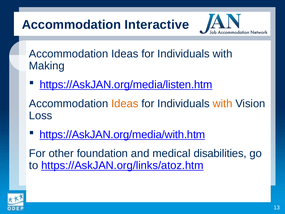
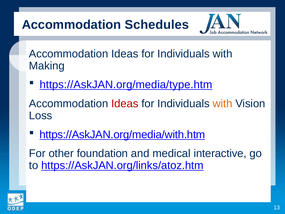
Interactive: Interactive -> Schedules
https://AskJAN.org/media/listen.htm: https://AskJAN.org/media/listen.htm -> https://AskJAN.org/media/type.htm
Ideas at (125, 104) colour: orange -> red
disabilities: disabilities -> interactive
